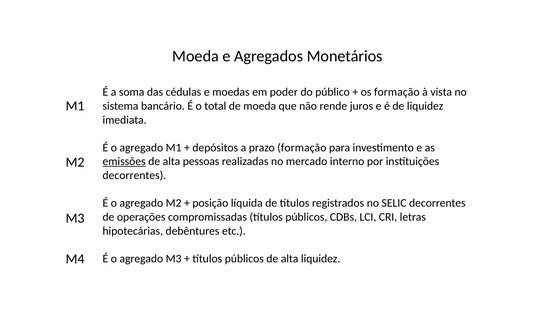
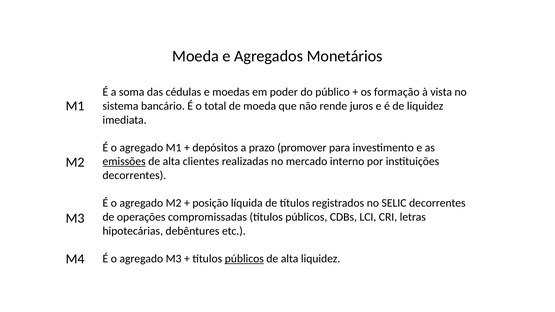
prazo formação: formação -> promover
pessoas: pessoas -> clientes
públicos at (244, 259) underline: none -> present
